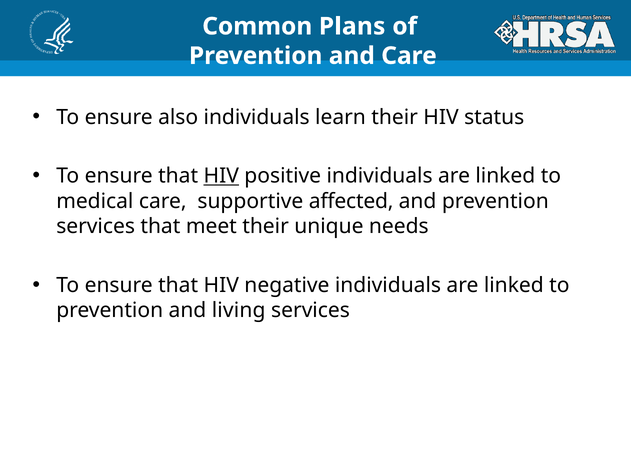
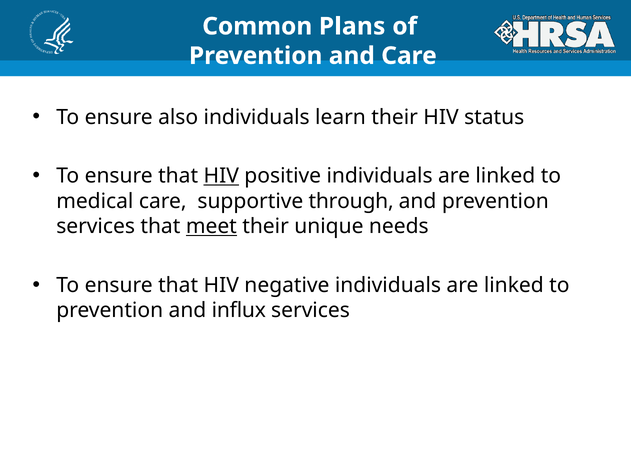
affected: affected -> through
meet underline: none -> present
living: living -> influx
